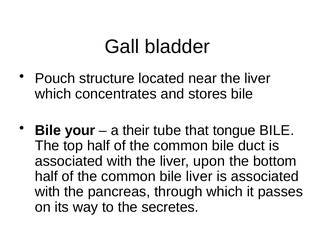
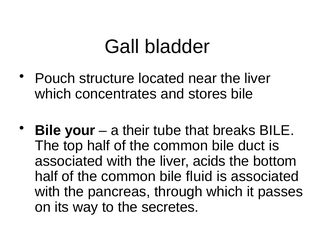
tongue: tongue -> breaks
upon: upon -> acids
bile liver: liver -> fluid
